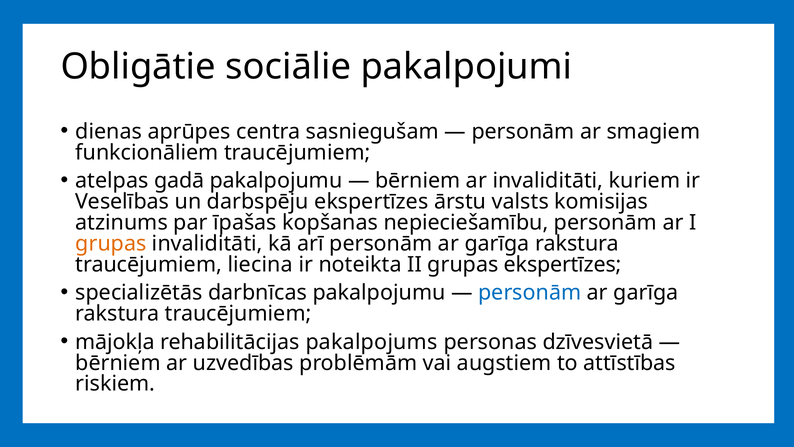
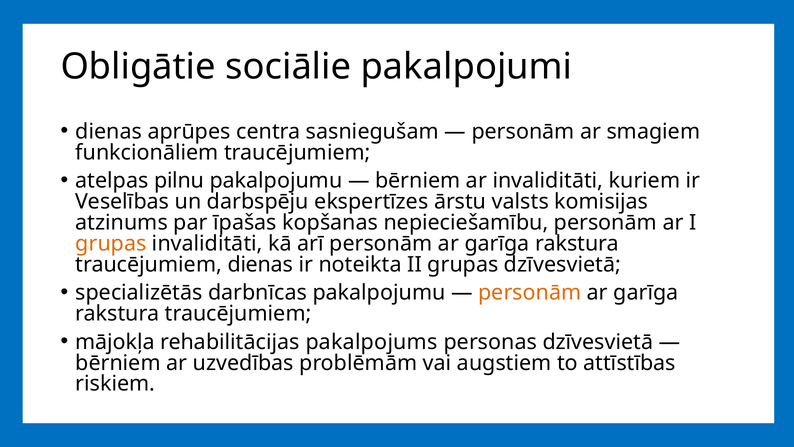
gadā: gadā -> pilnu
traucējumiem liecina: liecina -> dienas
grupas ekspertīzes: ekspertīzes -> dzīvesvietā
personām at (530, 293) colour: blue -> orange
